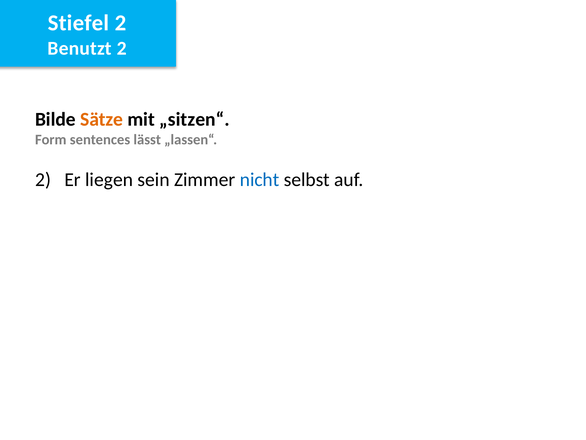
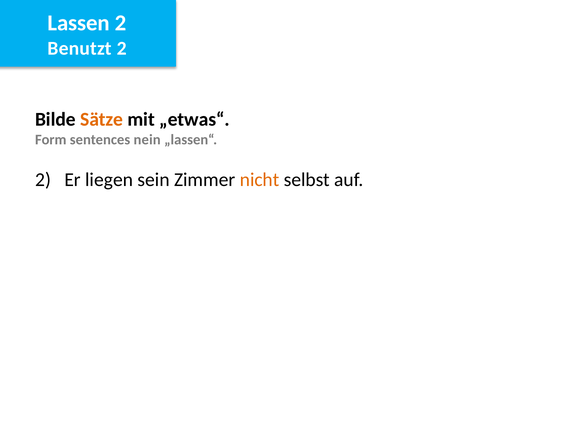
Stiefel: Stiefel -> Lassen
„sitzen“: „sitzen“ -> „etwas“
lässt: lässt -> nein
nicht colour: blue -> orange
